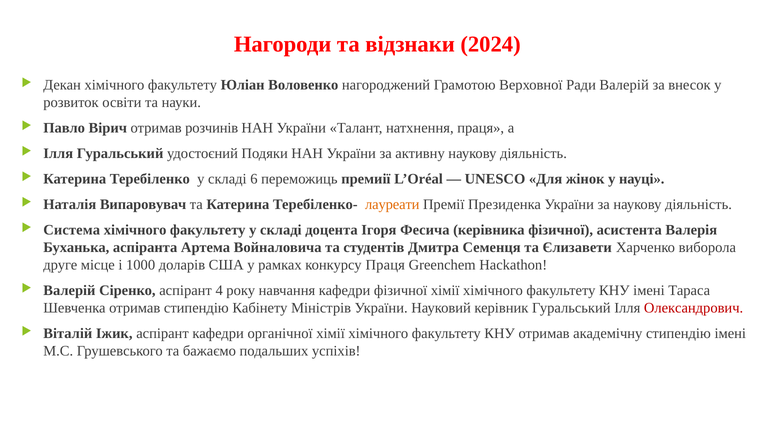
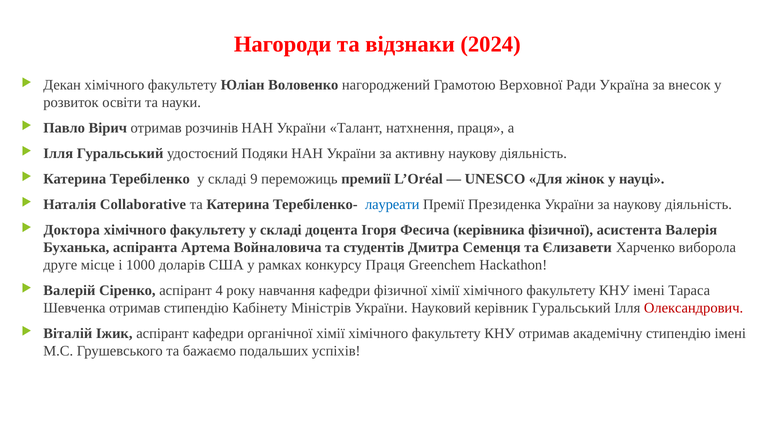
Ради Валерій: Валерій -> Україна
6: 6 -> 9
Випаровувач: Випаровувач -> Collaborative
лауреати colour: orange -> blue
Система: Система -> Доктора
